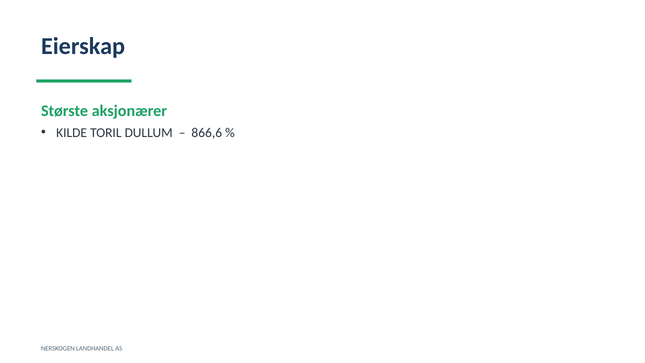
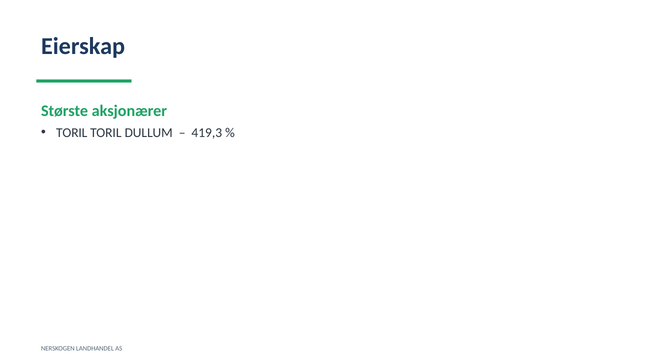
KILDE at (72, 133): KILDE -> TORIL
866,6: 866,6 -> 419,3
